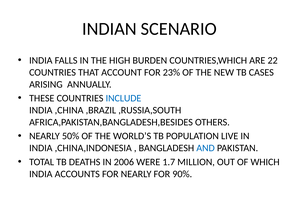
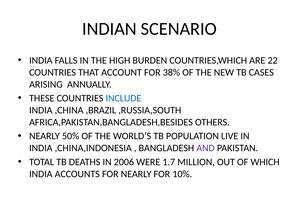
23%: 23% -> 38%
AND colour: blue -> purple
90%: 90% -> 10%
